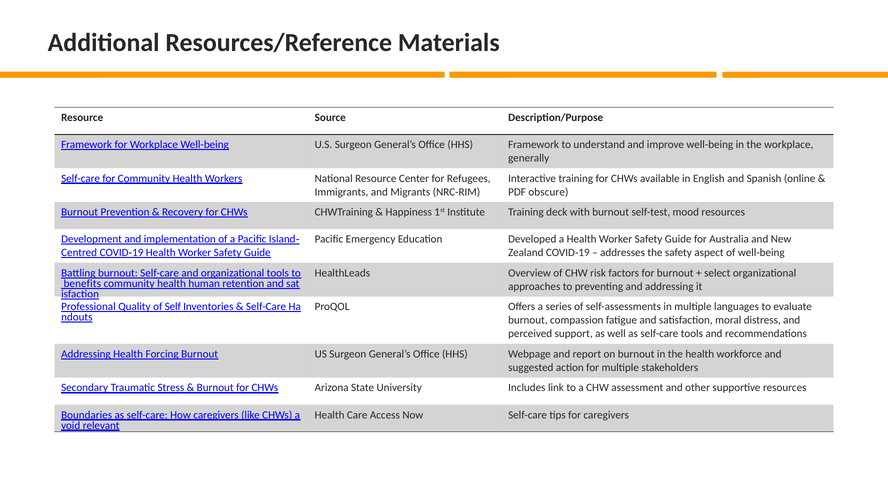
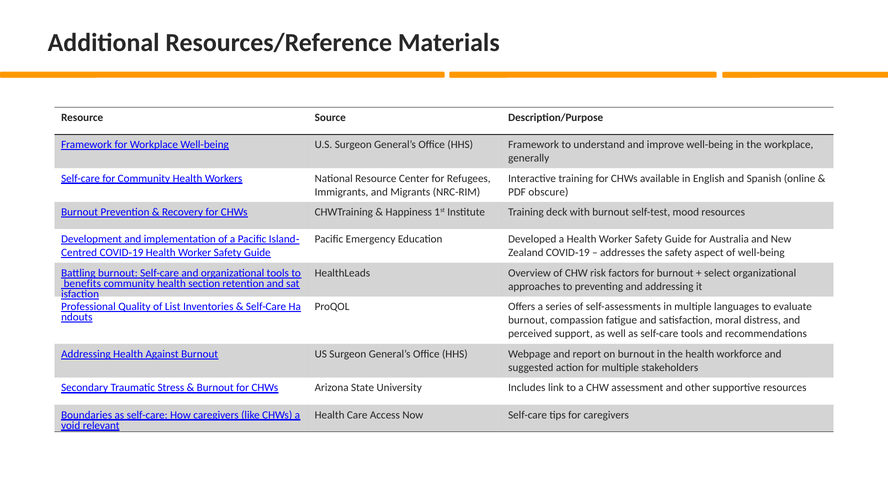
human: human -> section
Self: Self -> List
Forcing: Forcing -> Against
